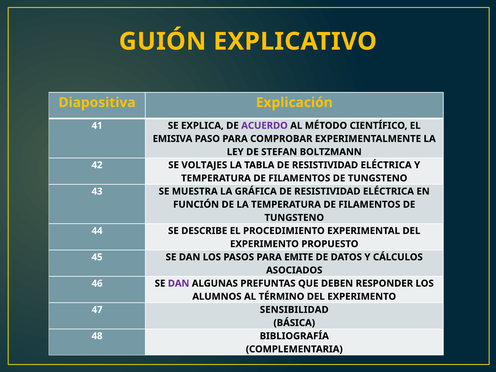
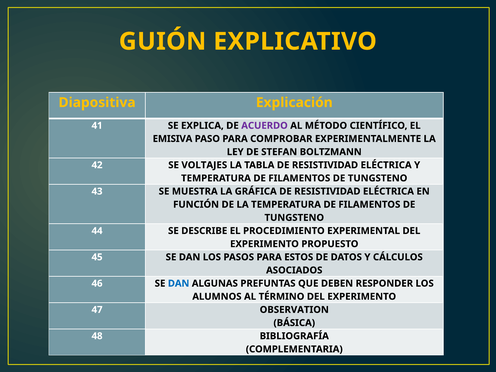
EMITE: EMITE -> ESTOS
DAN at (179, 283) colour: purple -> blue
SENSIBILIDAD: SENSIBILIDAD -> OBSERVATION
